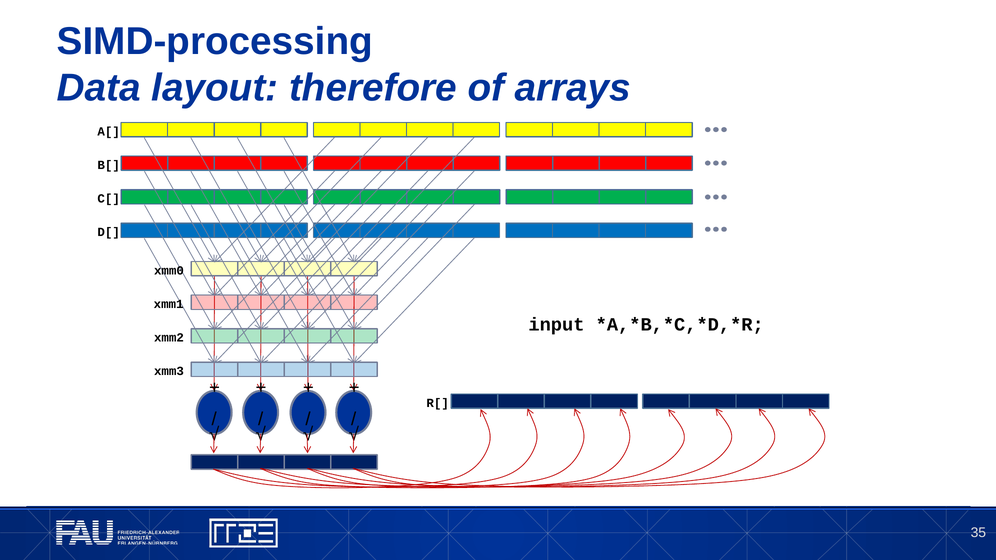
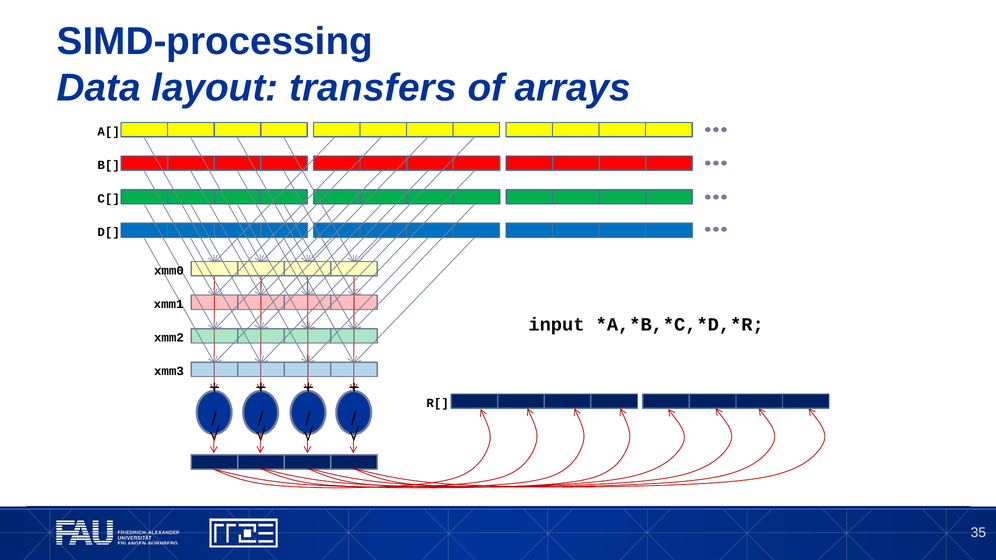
therefore: therefore -> transfers
